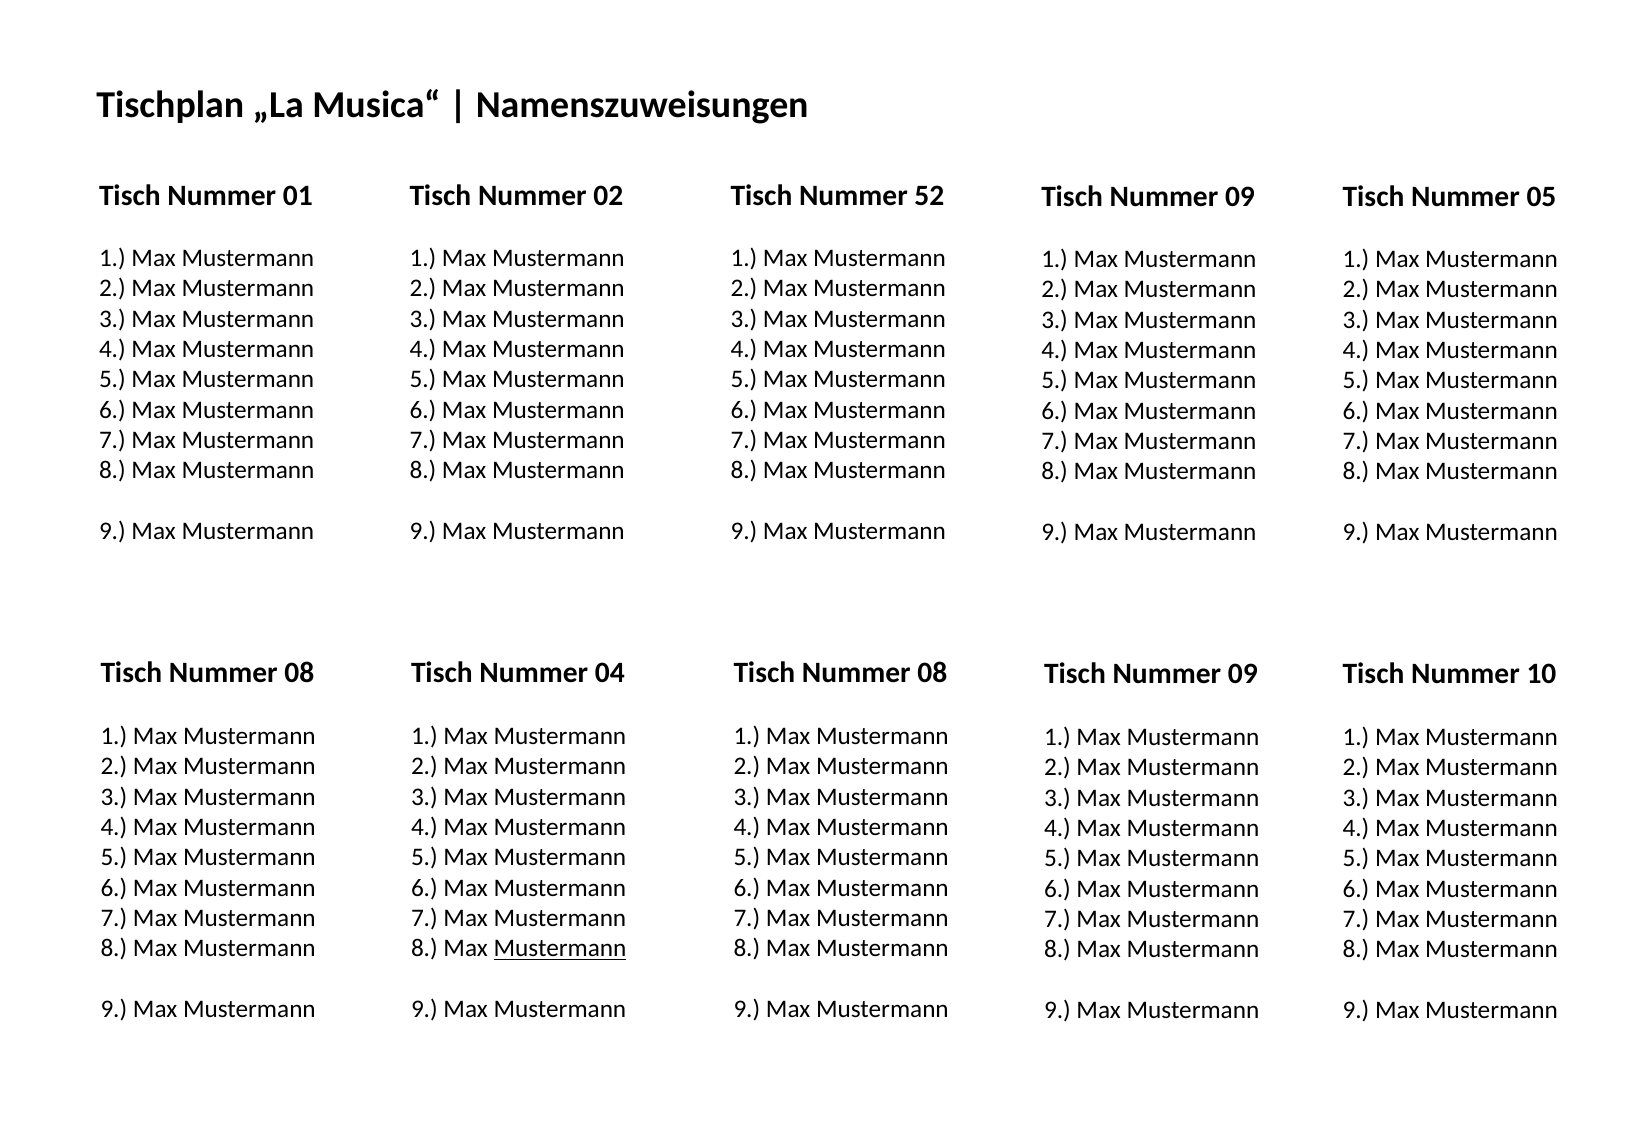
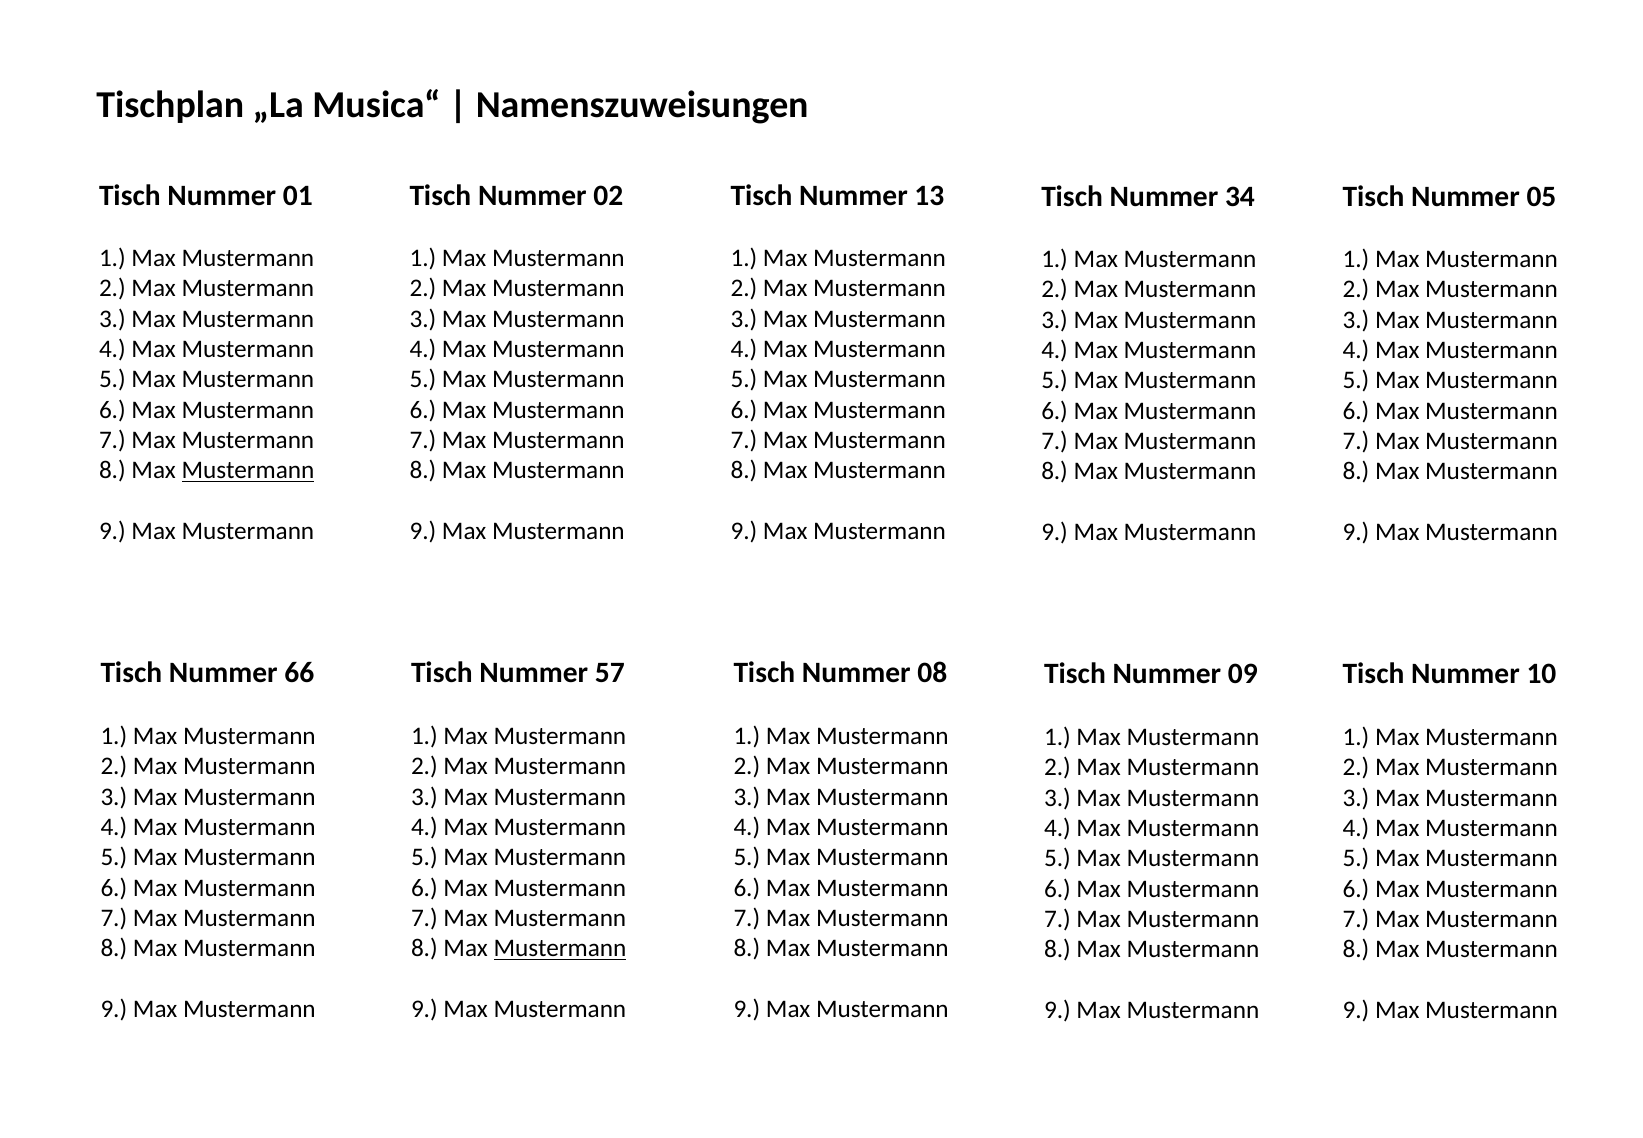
52: 52 -> 13
09 at (1240, 196): 09 -> 34
Mustermann at (248, 470) underline: none -> present
08 at (299, 673): 08 -> 66
04: 04 -> 57
